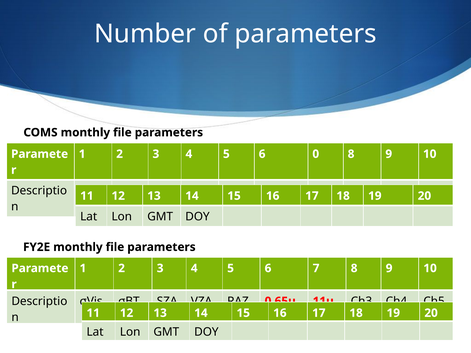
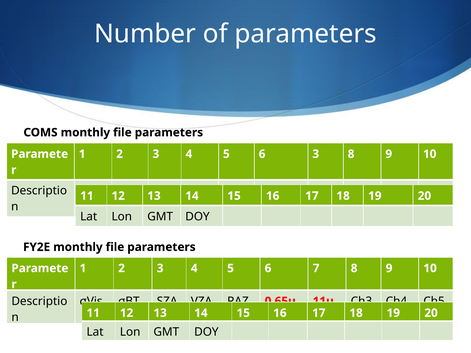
6 0: 0 -> 3
